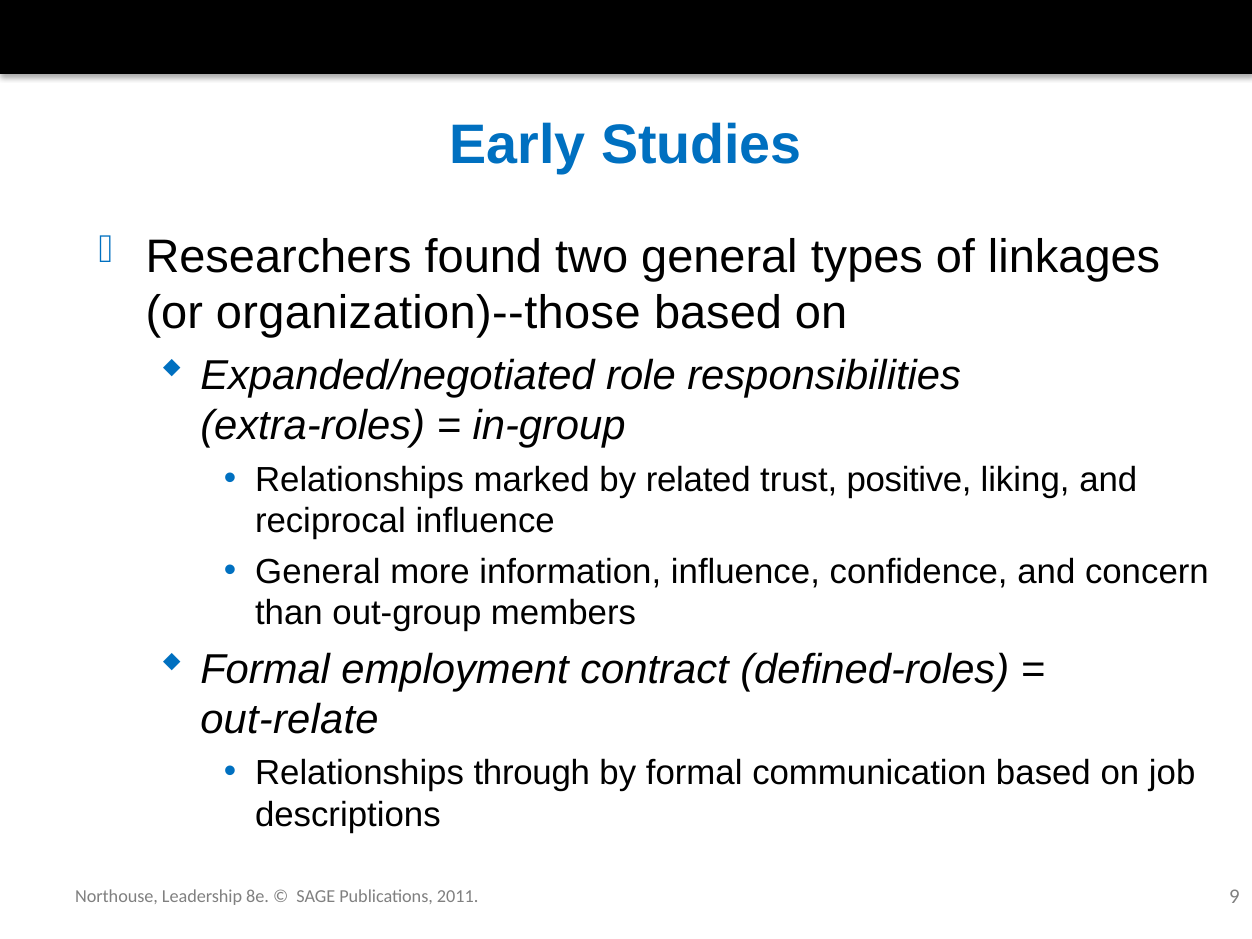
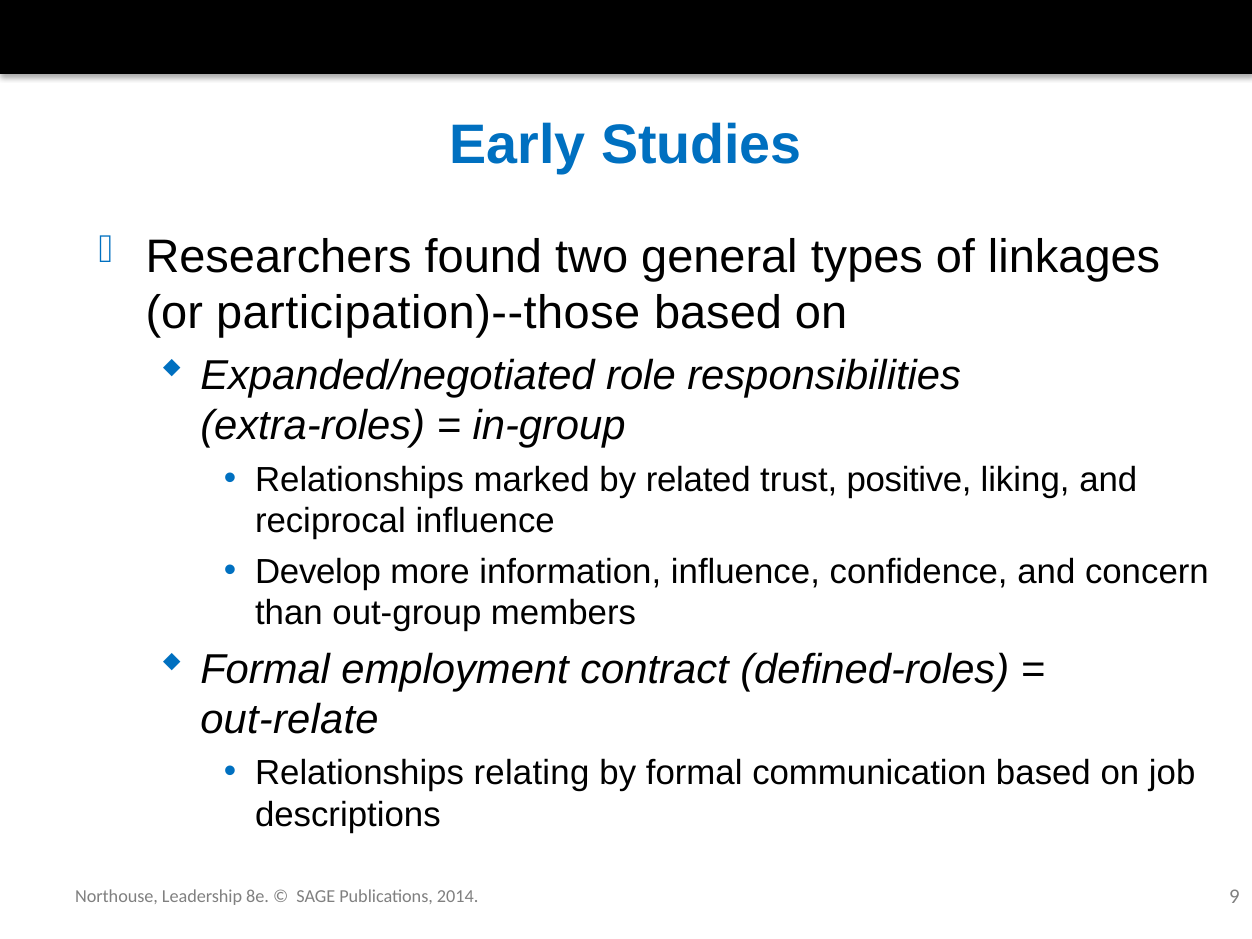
organization)--those: organization)--those -> participation)--those
General at (318, 572): General -> Develop
through: through -> relating
2011: 2011 -> 2014
